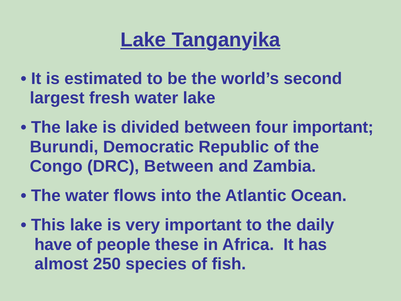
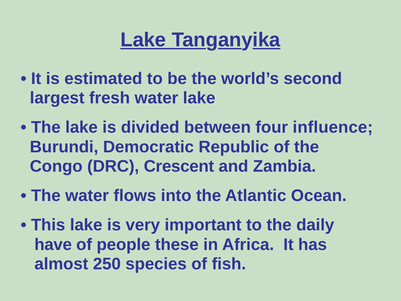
four important: important -> influence
DRC Between: Between -> Crescent
